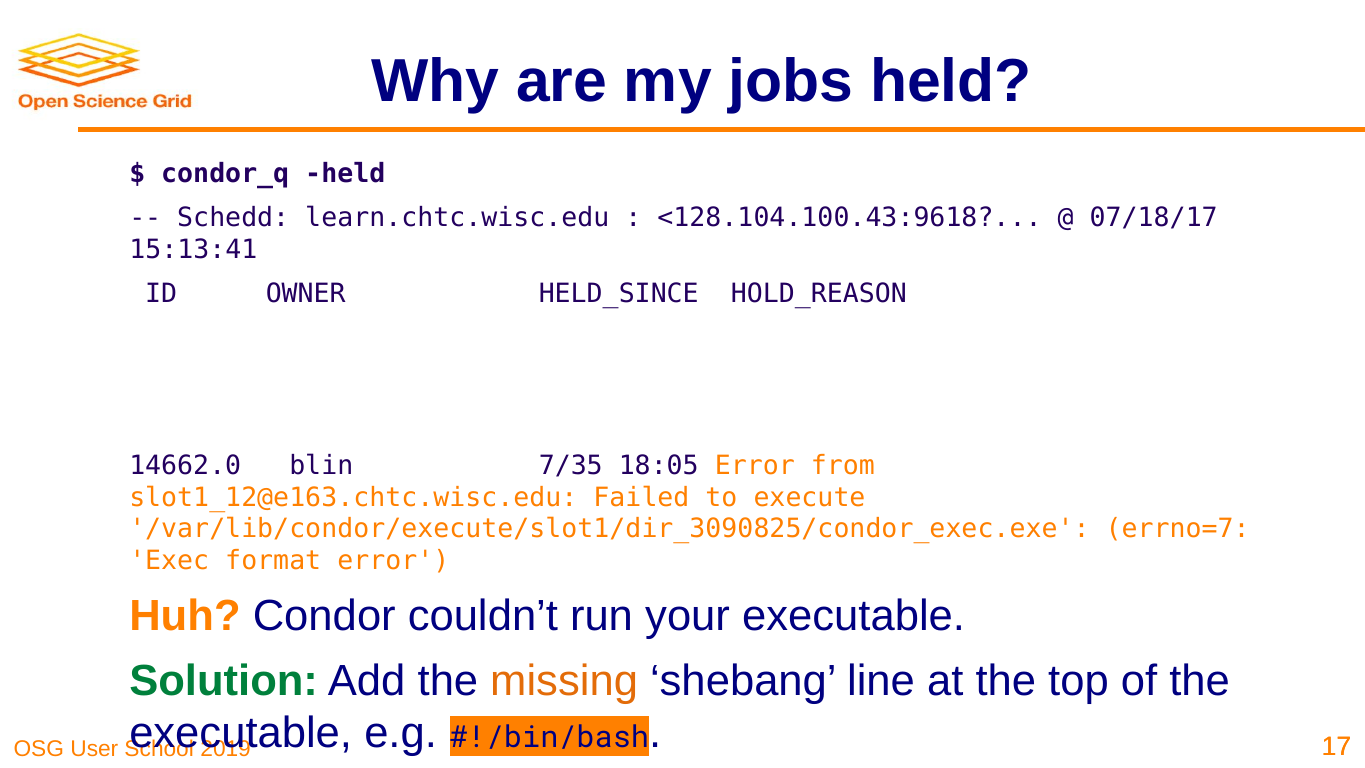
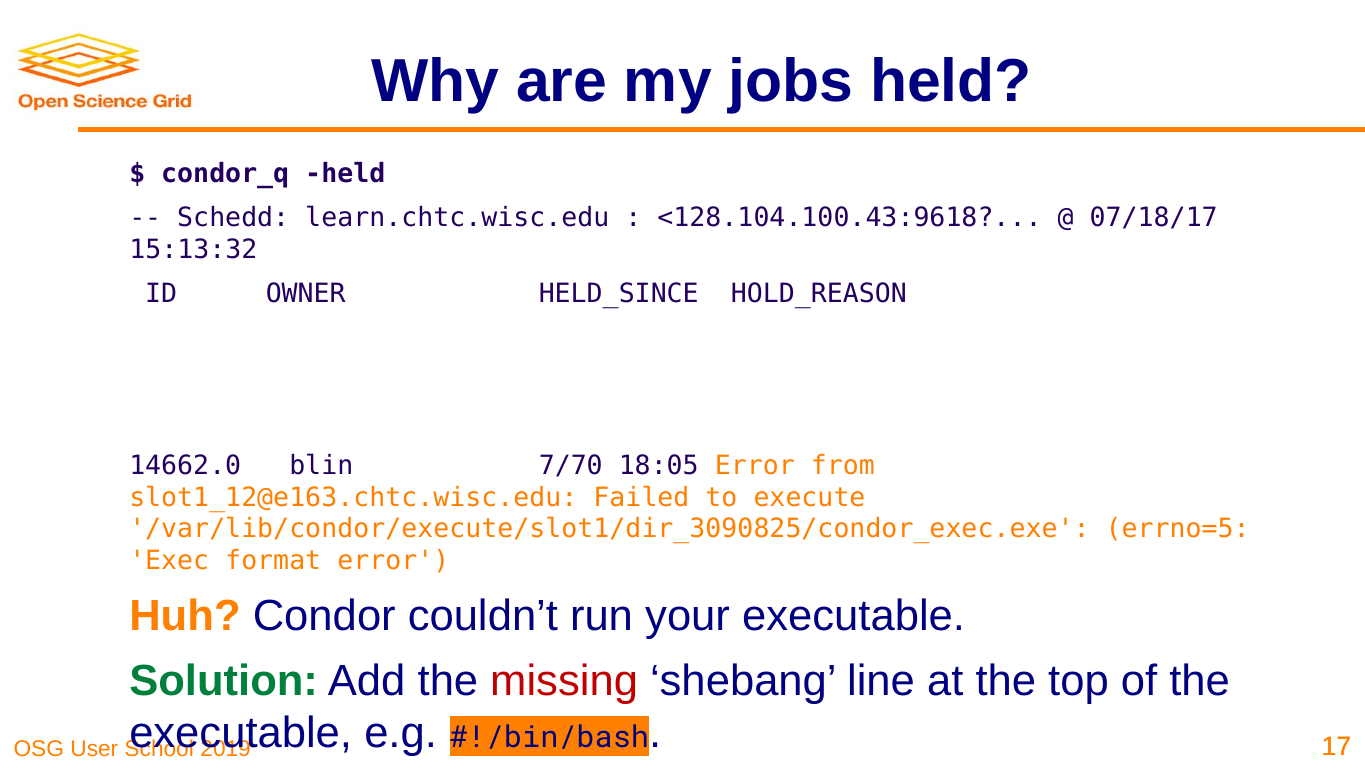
15:13:41: 15:13:41 -> 15:13:32
7/35: 7/35 -> 7/70
errno=7: errno=7 -> errno=5
missing colour: orange -> red
